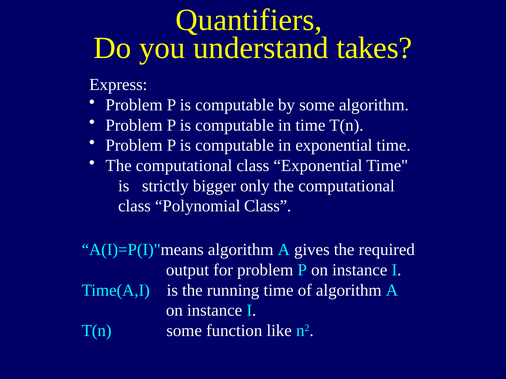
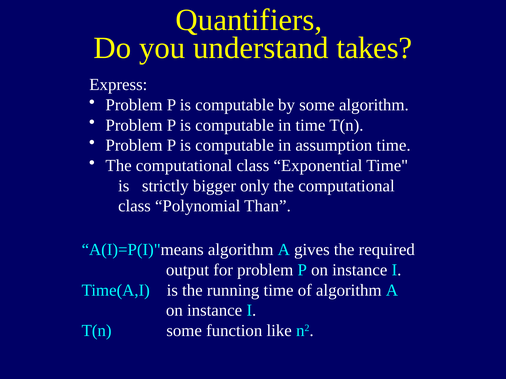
in exponential: exponential -> assumption
Polynomial Class: Class -> Than
